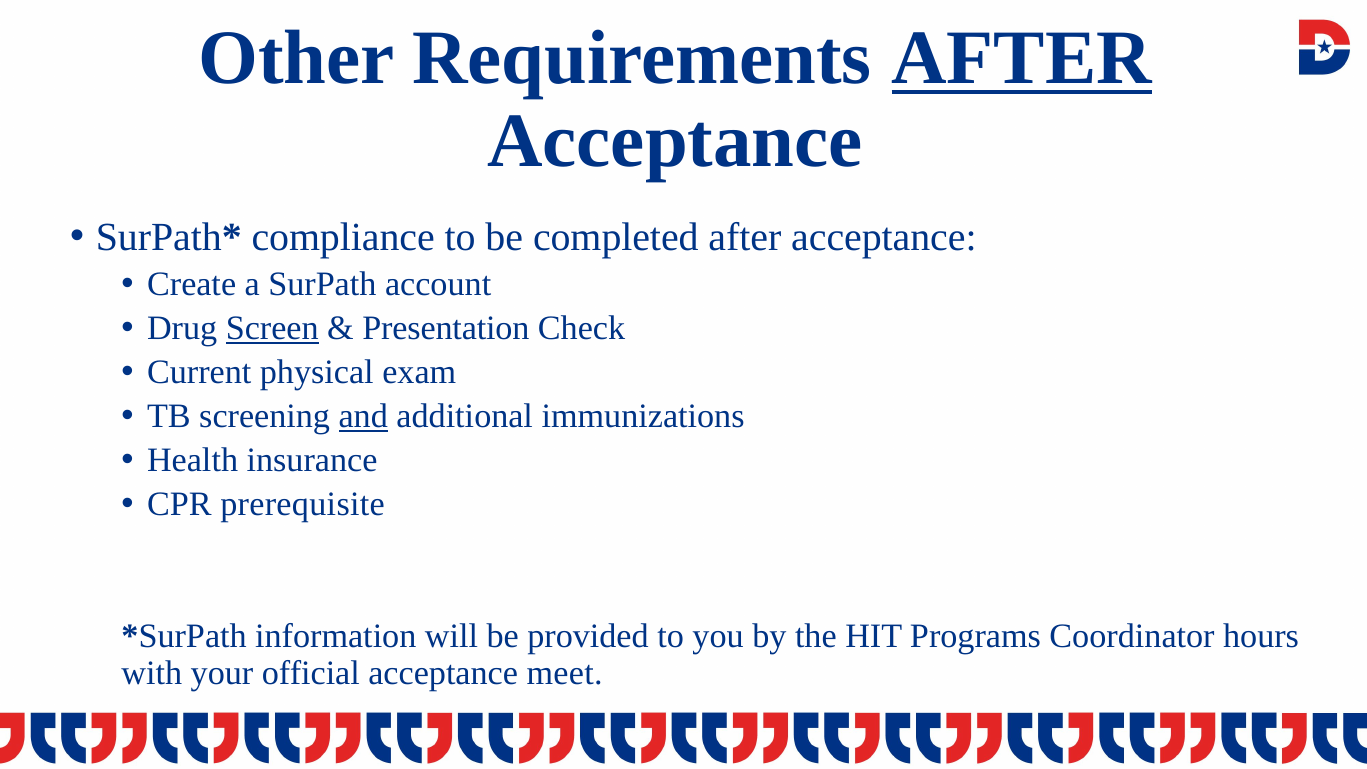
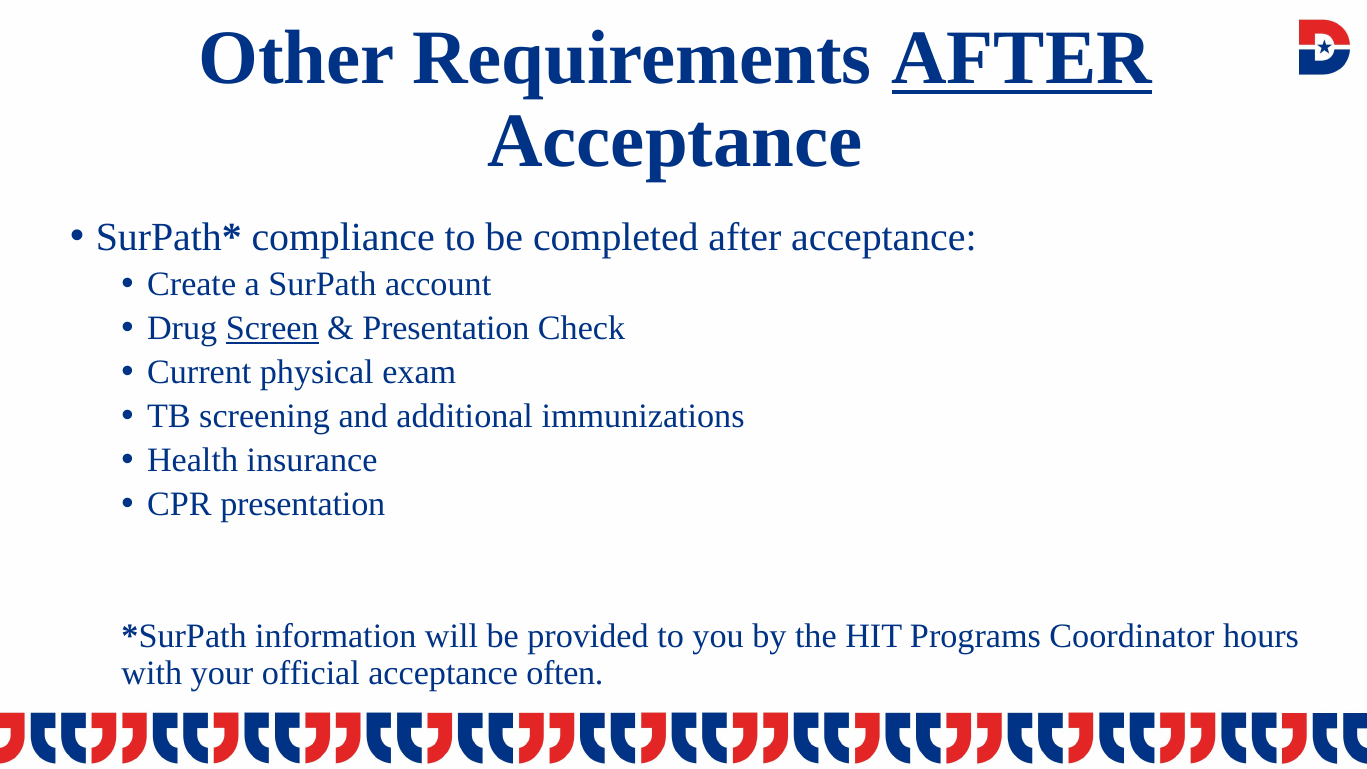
and underline: present -> none
CPR prerequisite: prerequisite -> presentation
meet: meet -> often
